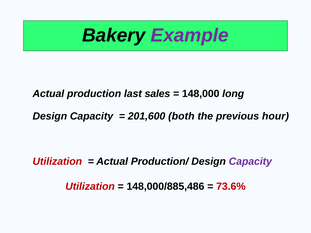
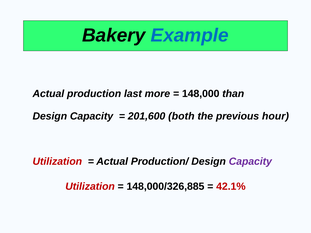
Example colour: purple -> blue
sales: sales -> more
long: long -> than
148,000/885,486: 148,000/885,486 -> 148,000/326,885
73.6%: 73.6% -> 42.1%
